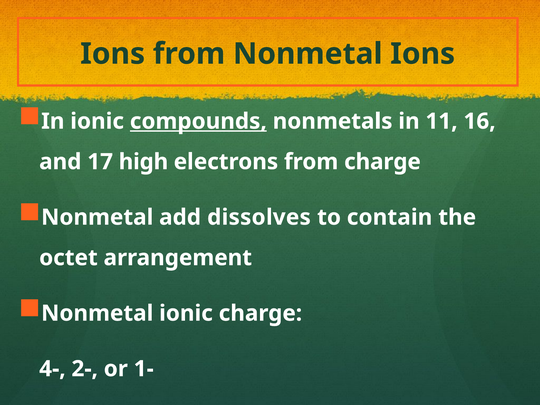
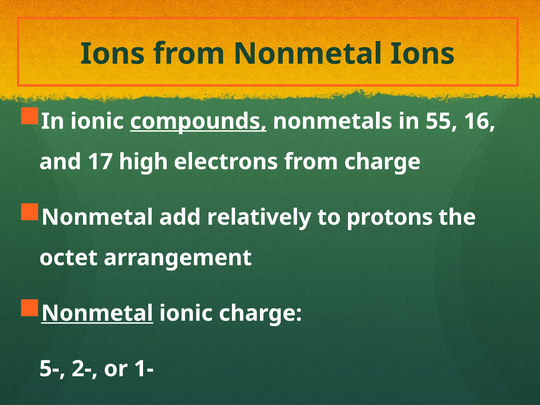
11: 11 -> 55
dissolves: dissolves -> relatively
contain: contain -> protons
Nonmetal at (97, 313) underline: none -> present
4-: 4- -> 5-
